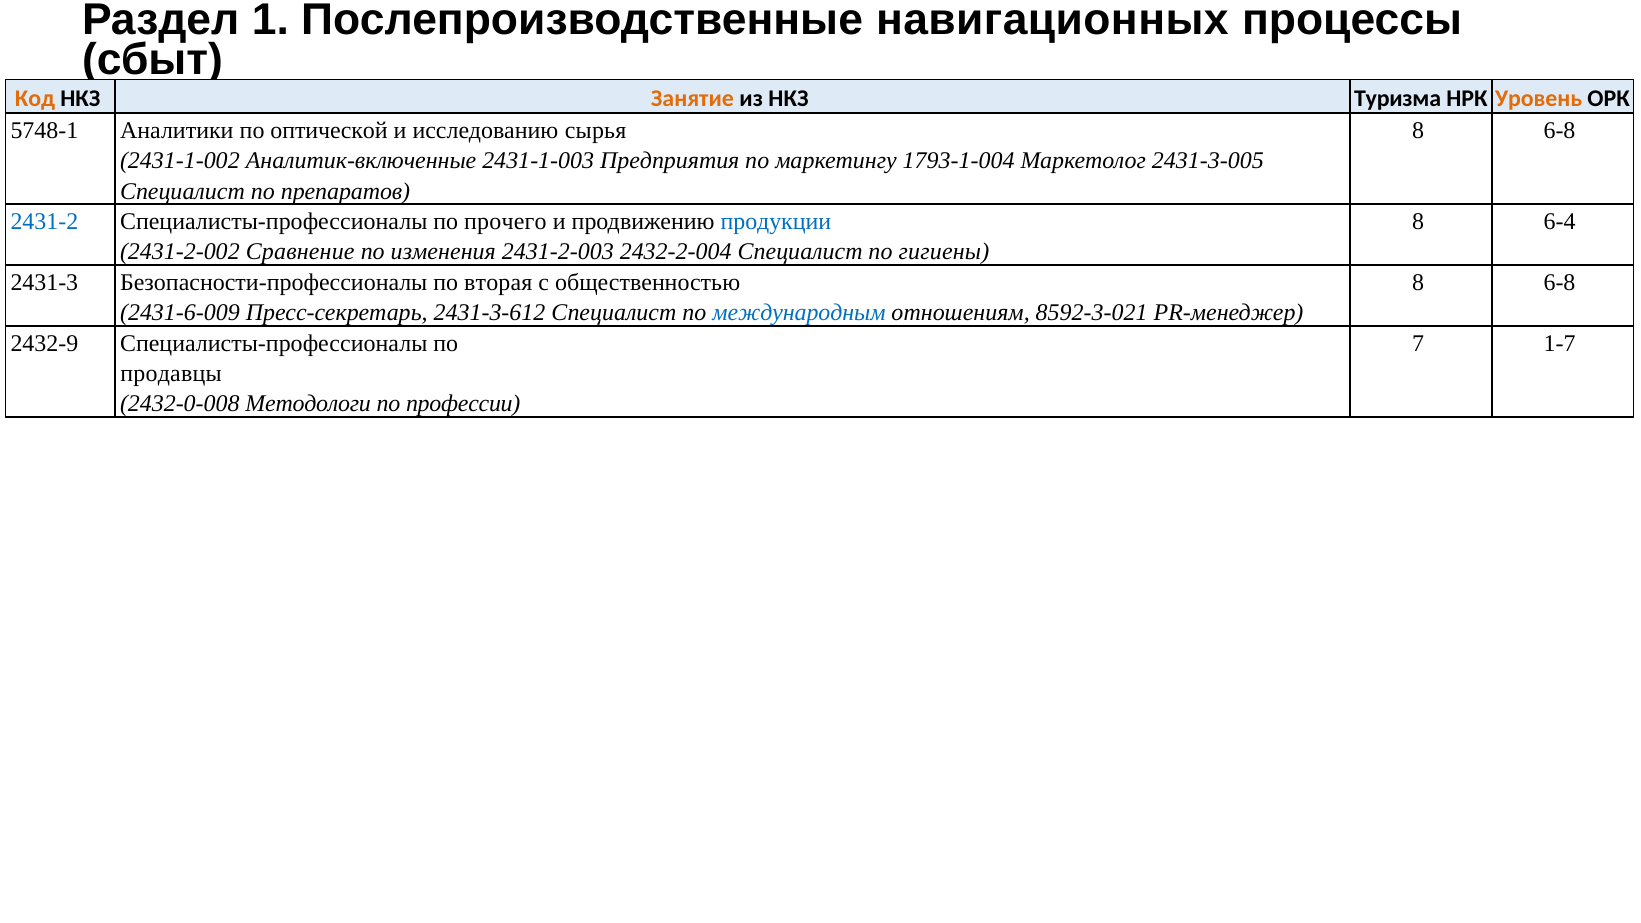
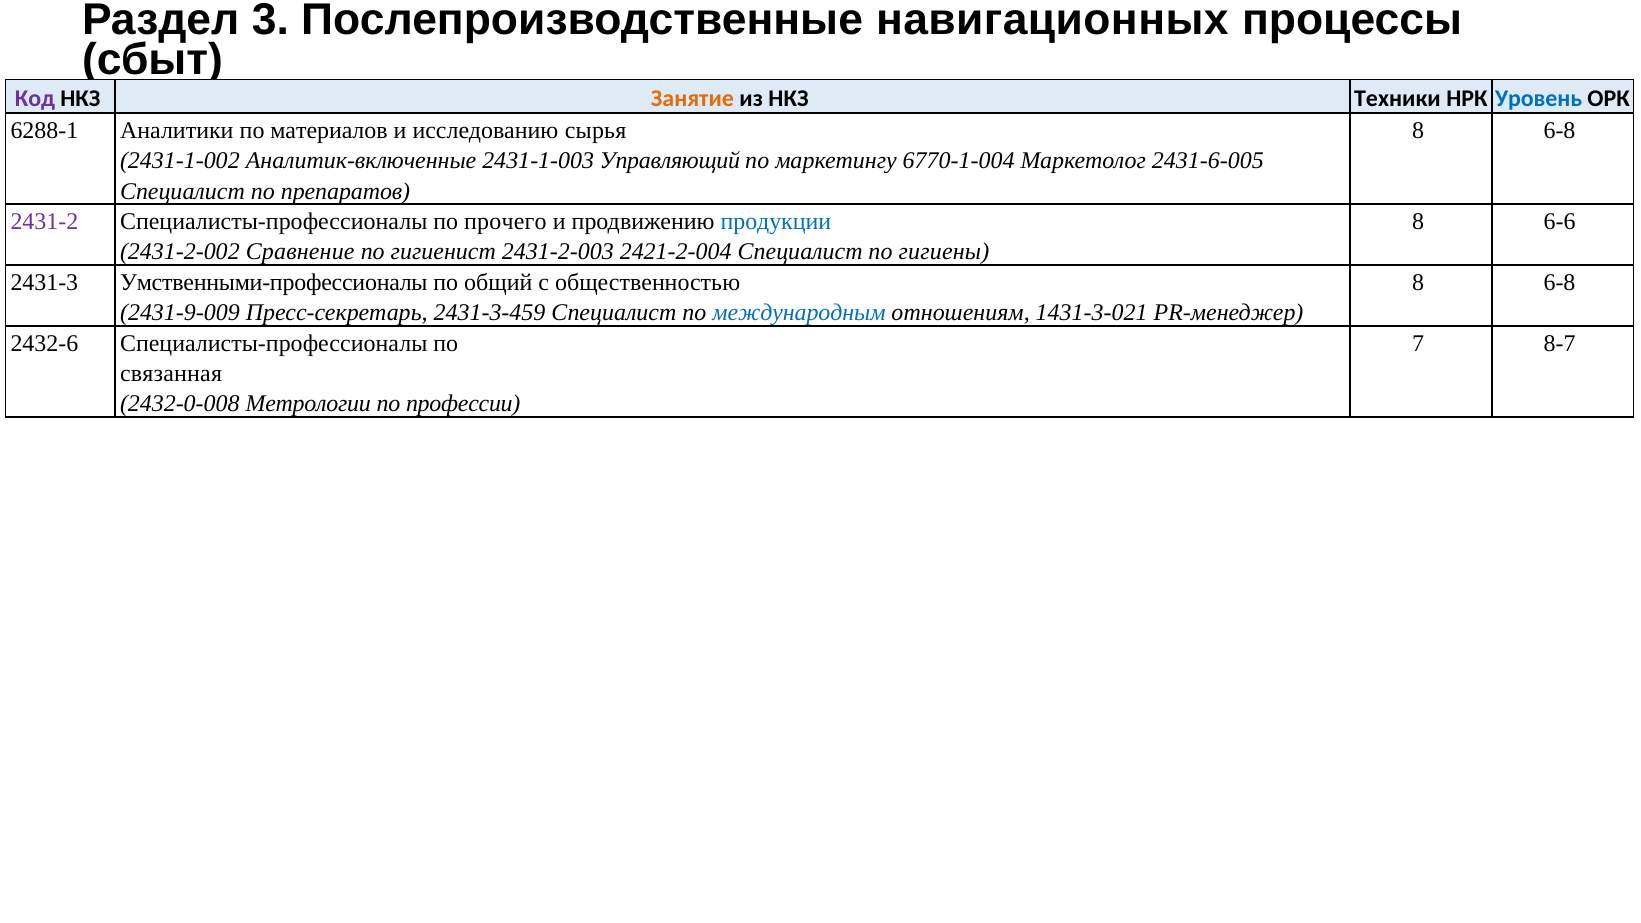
1: 1 -> 3
Код colour: orange -> purple
Туризма: Туризма -> Техники
Уровень colour: orange -> blue
5748-1: 5748-1 -> 6288-1
оптической: оптической -> материалов
Предприятия: Предприятия -> Управляющий
1793-1-004: 1793-1-004 -> 6770-1-004
2431-3-005: 2431-3-005 -> 2431-6-005
2431-2 colour: blue -> purple
6-4: 6-4 -> 6-6
изменения: изменения -> гигиенист
2432-2-004: 2432-2-004 -> 2421-2-004
Безопасности-профессионалы: Безопасности-профессионалы -> Умственными-профессионалы
вторая: вторая -> общий
2431-6-009: 2431-6-009 -> 2431-9-009
2431-3-612: 2431-3-612 -> 2431-3-459
8592-3-021: 8592-3-021 -> 1431-3-021
2432-9: 2432-9 -> 2432-6
1-7: 1-7 -> 8-7
продавцы: продавцы -> связанная
Методологи: Методологи -> Метрологии
